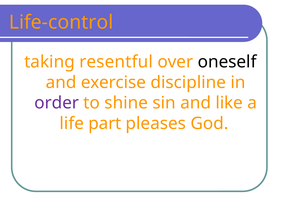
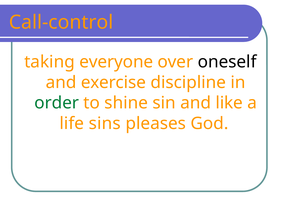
Life-control: Life-control -> Call-control
resentful: resentful -> everyone
order colour: purple -> green
part: part -> sins
